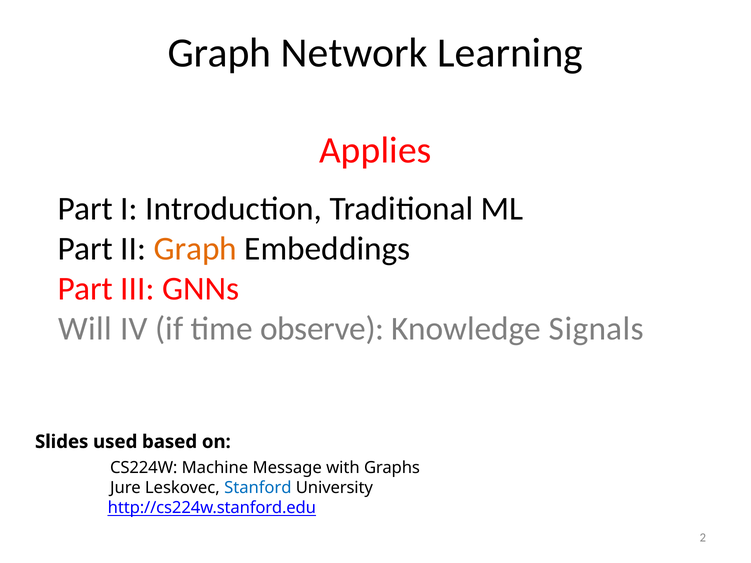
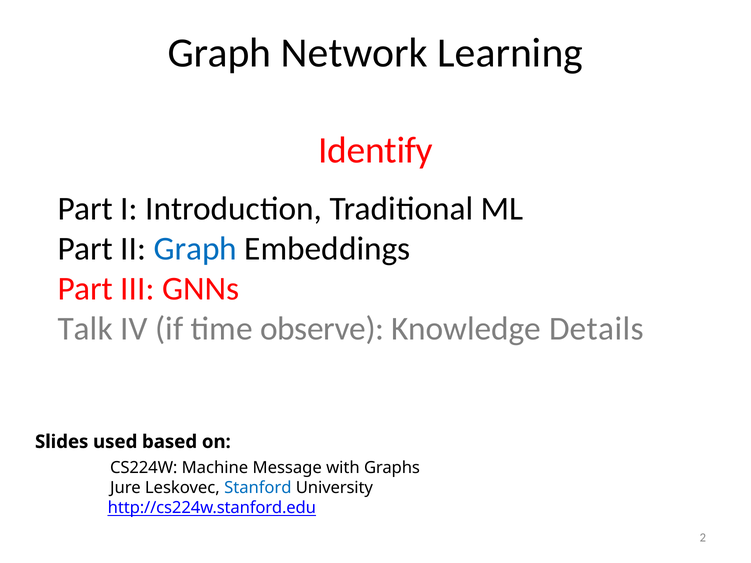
Applies: Applies -> Identify
Graph at (195, 249) colour: orange -> blue
Will: Will -> Talk
Signals: Signals -> Details
